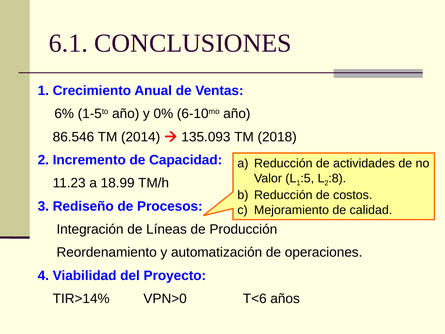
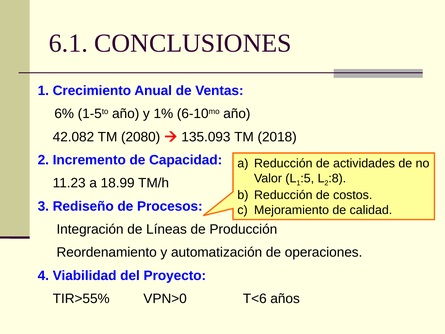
0%: 0% -> 1%
86.546: 86.546 -> 42.082
2014: 2014 -> 2080
TIR>14%: TIR>14% -> TIR>55%
